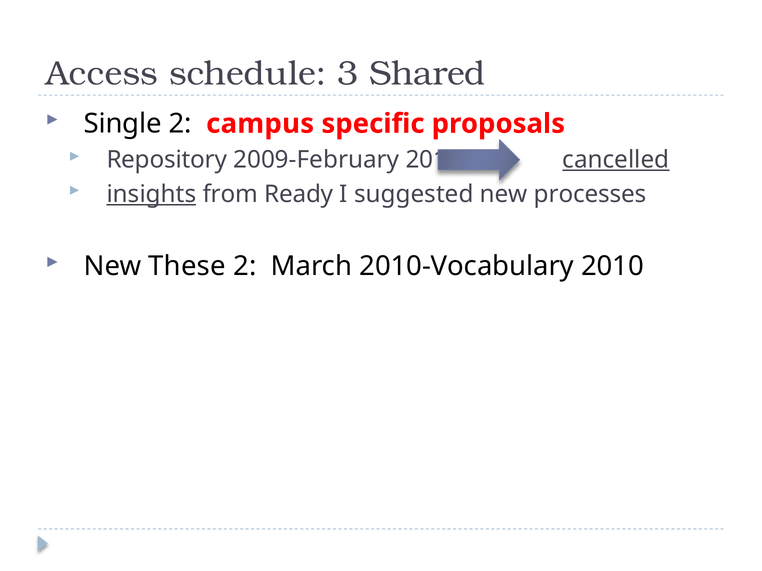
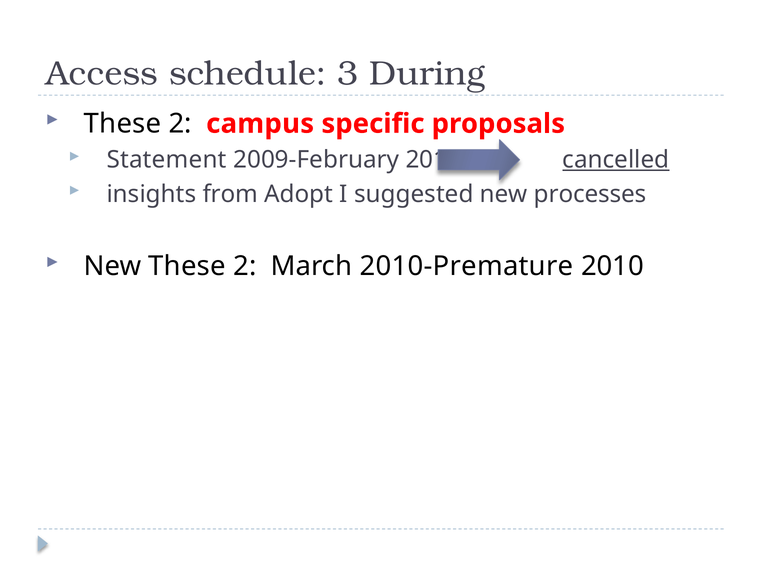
Shared: Shared -> During
Single at (123, 124): Single -> These
Repository: Repository -> Statement
insights underline: present -> none
Ready: Ready -> Adopt
2010-Vocabulary: 2010-Vocabulary -> 2010-Premature
